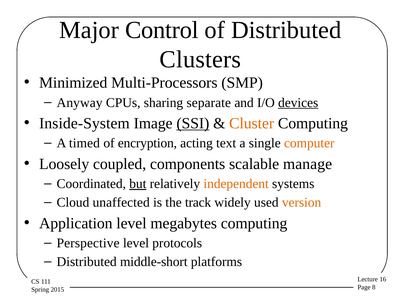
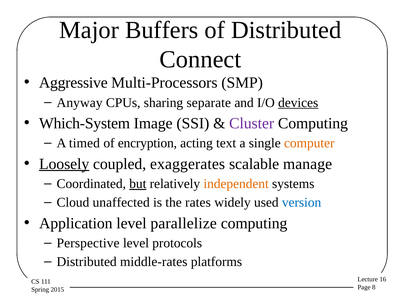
Control: Control -> Buffers
Clusters: Clusters -> Connect
Minimized: Minimized -> Aggressive
Inside-System: Inside-System -> Which-System
SSI underline: present -> none
Cluster colour: orange -> purple
Loosely underline: none -> present
components: components -> exaggerates
track: track -> rates
version colour: orange -> blue
megabytes: megabytes -> parallelize
middle-short: middle-short -> middle-rates
